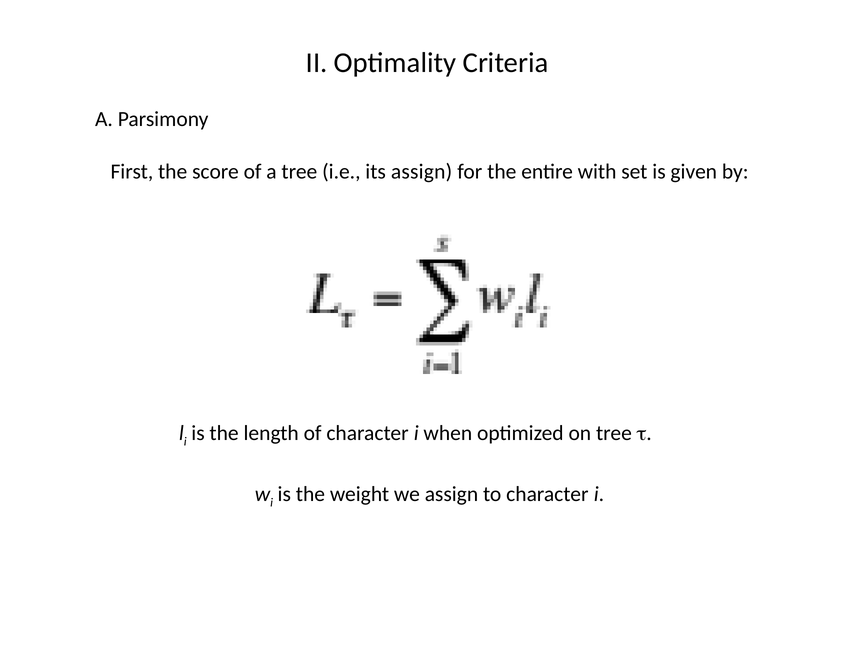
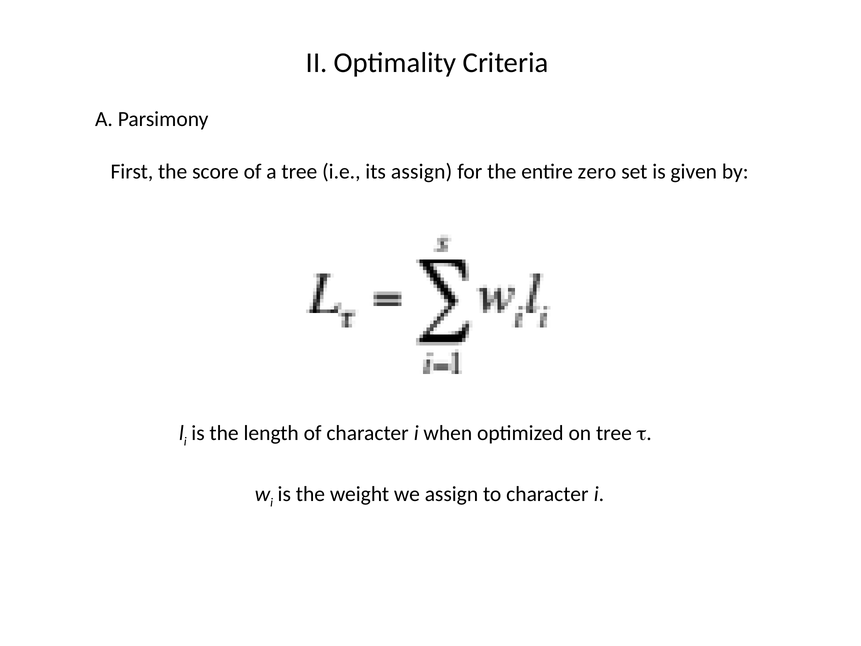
with: with -> zero
